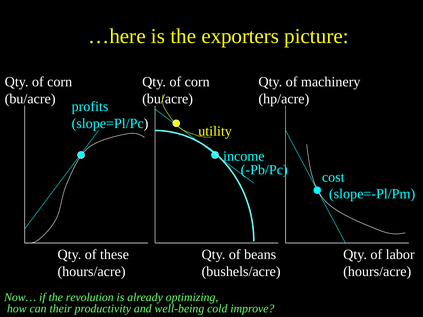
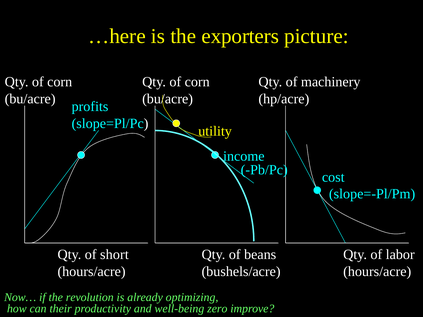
these: these -> short
cold: cold -> zero
